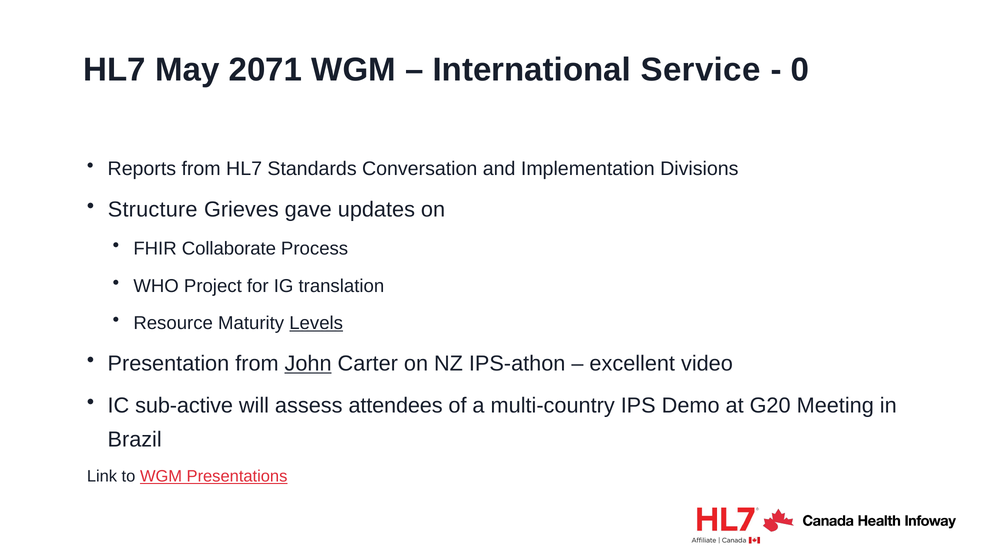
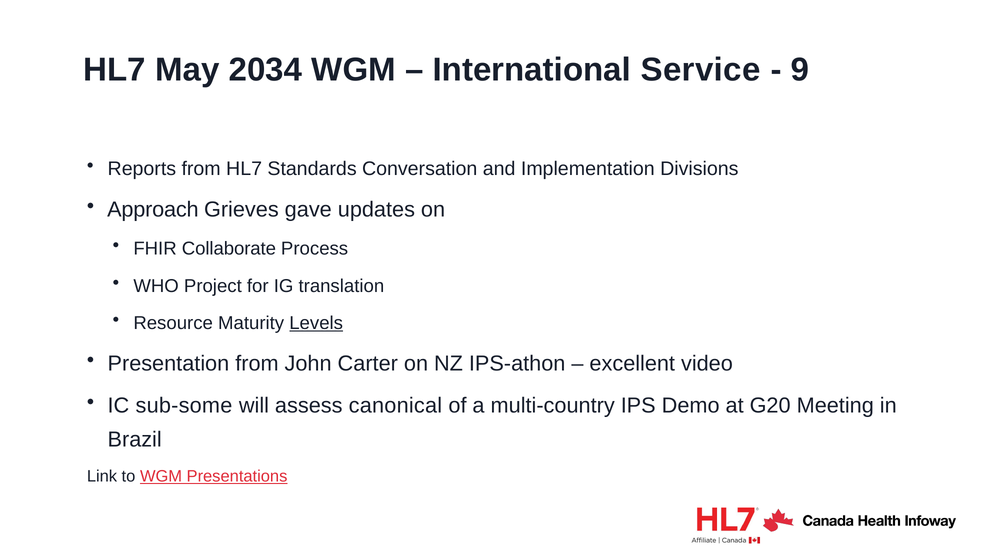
2071: 2071 -> 2034
0: 0 -> 9
Structure: Structure -> Approach
John underline: present -> none
sub-active: sub-active -> sub-some
attendees: attendees -> canonical
